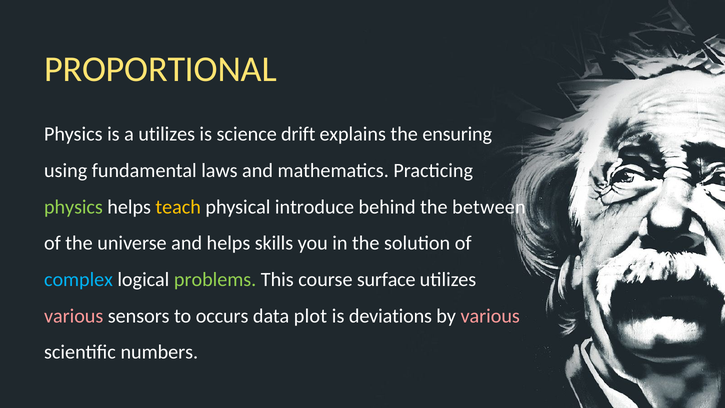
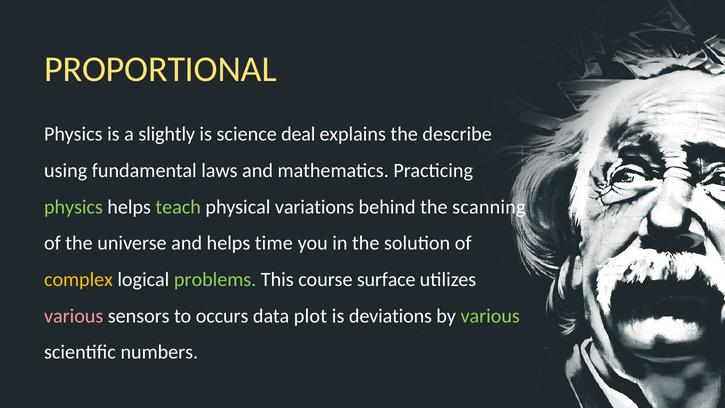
a utilizes: utilizes -> slightly
drift: drift -> deal
ensuring: ensuring -> describe
teach colour: yellow -> light green
introduce: introduce -> variations
between: between -> scanning
skills: skills -> time
complex colour: light blue -> yellow
various at (490, 316) colour: pink -> light green
